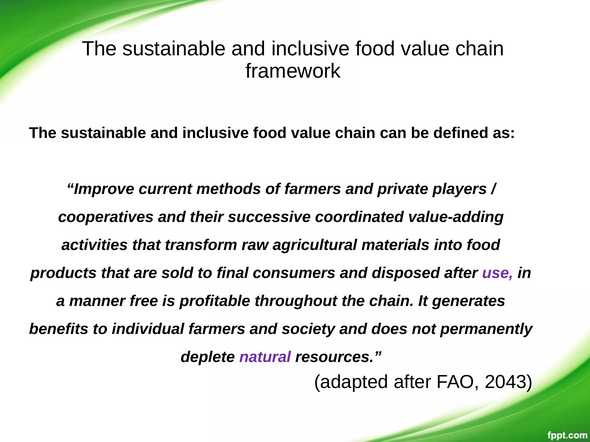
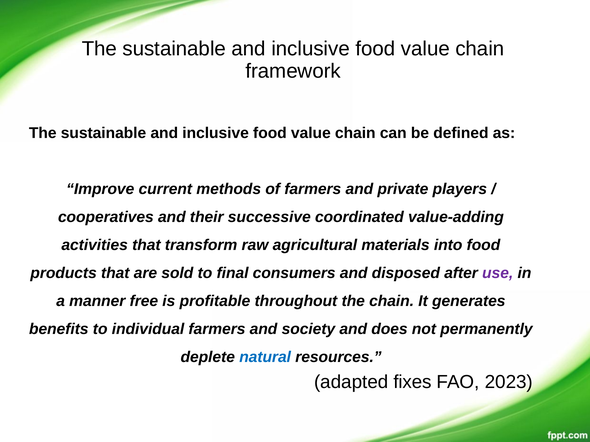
natural colour: purple -> blue
adapted after: after -> fixes
2043: 2043 -> 2023
